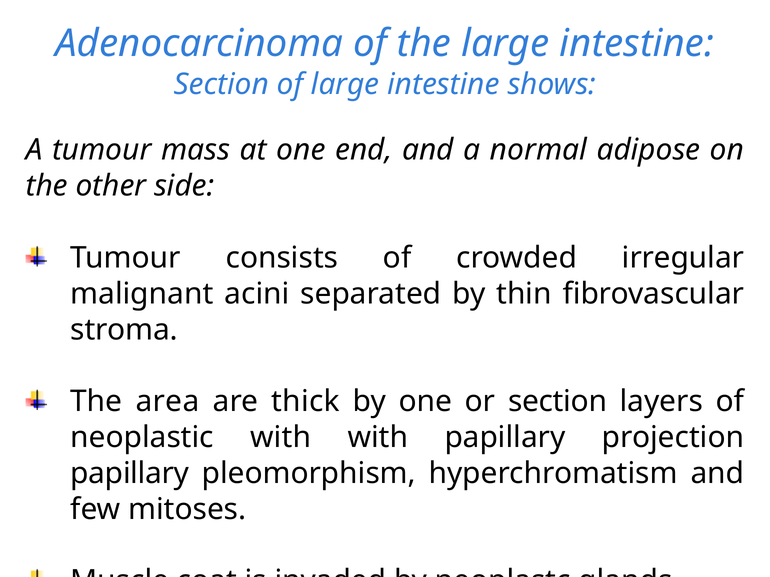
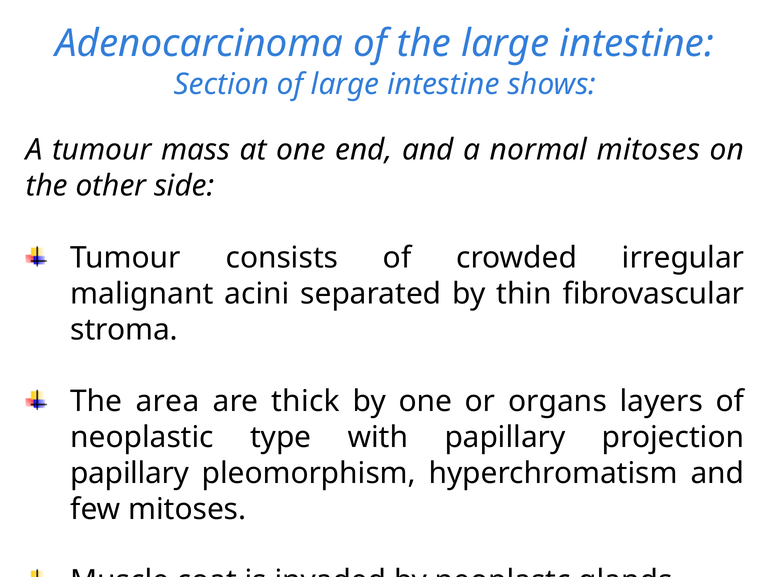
normal adipose: adipose -> mitoses
or section: section -> organs
neoplastic with: with -> type
